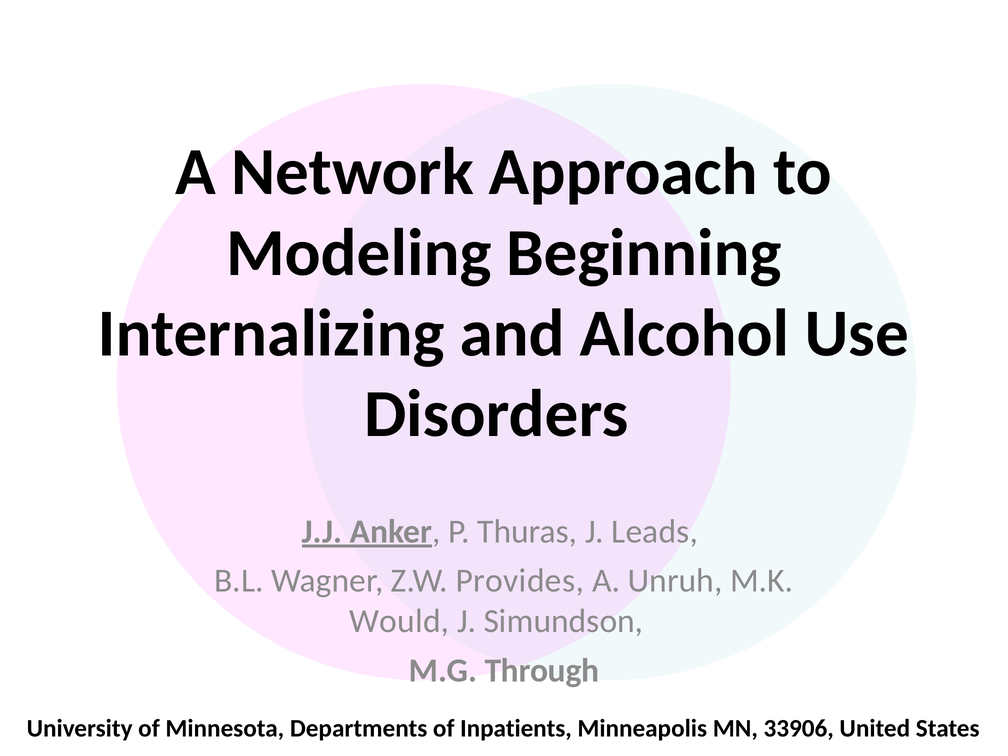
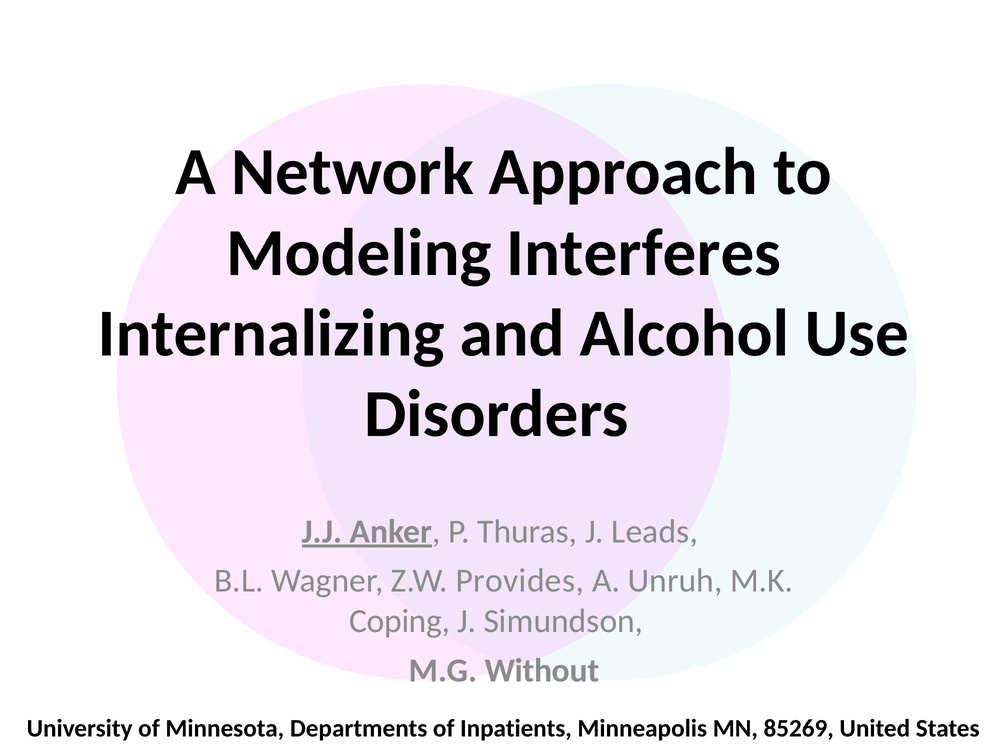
Beginning: Beginning -> Interferes
Would: Would -> Coping
Through: Through -> Without
33906: 33906 -> 85269
